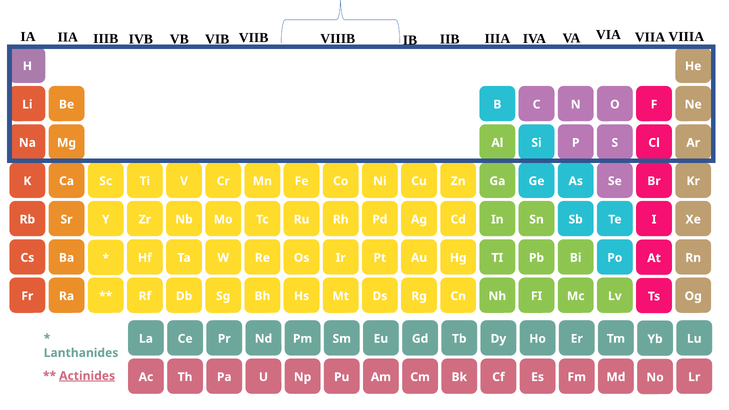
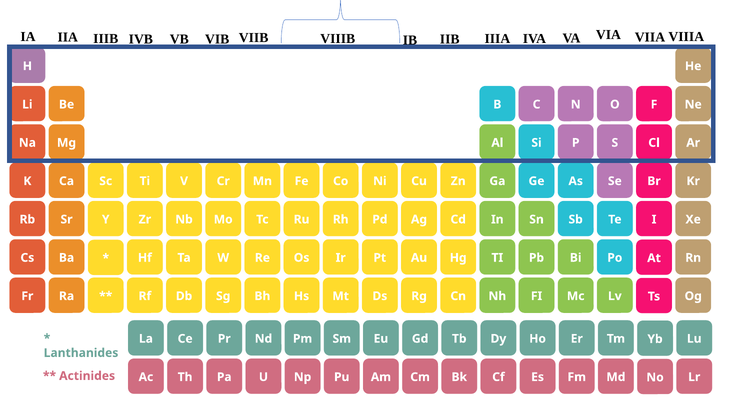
Actinides underline: present -> none
